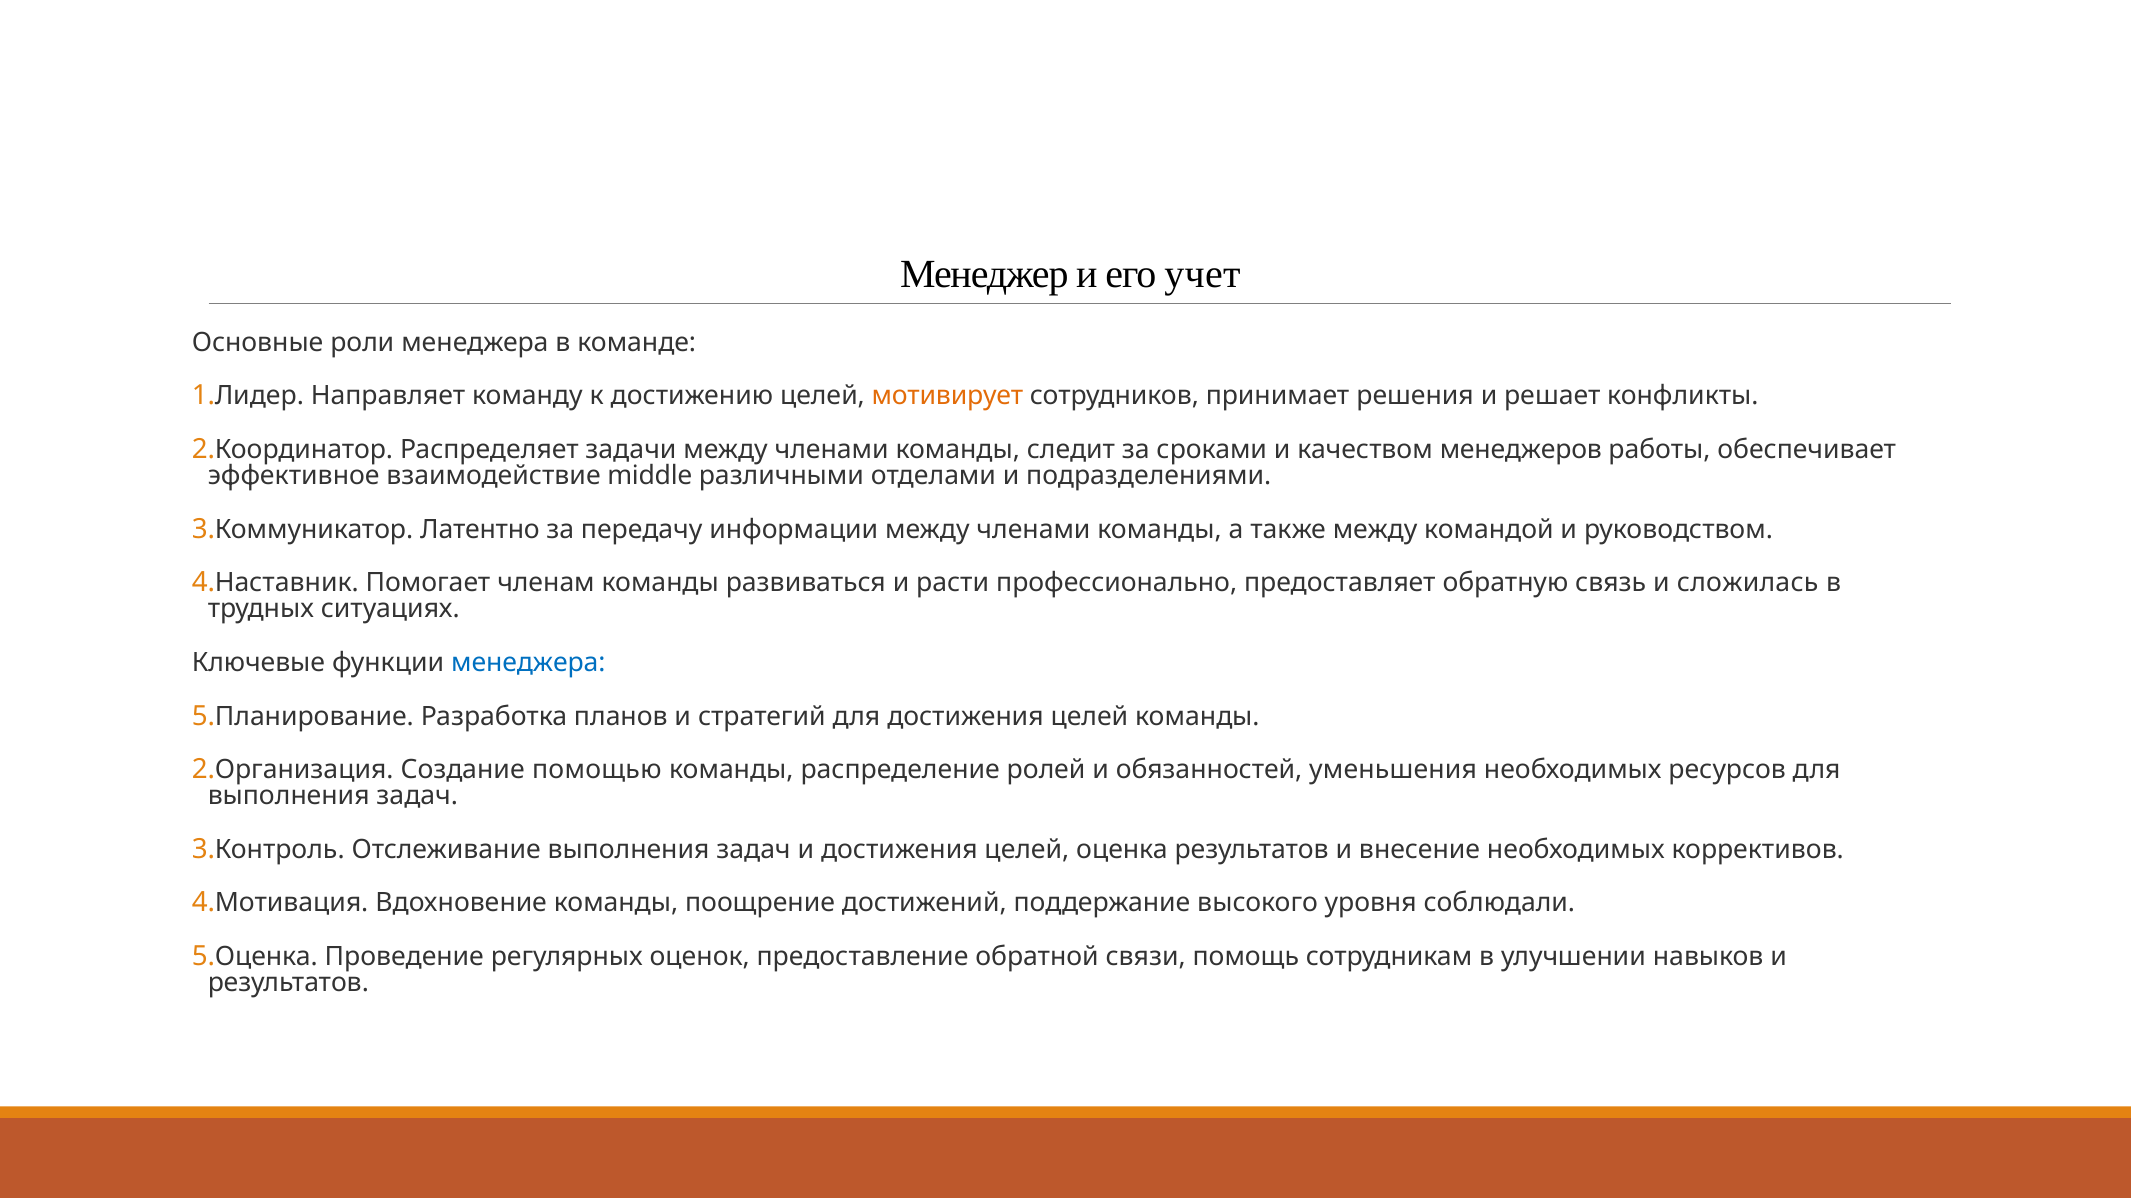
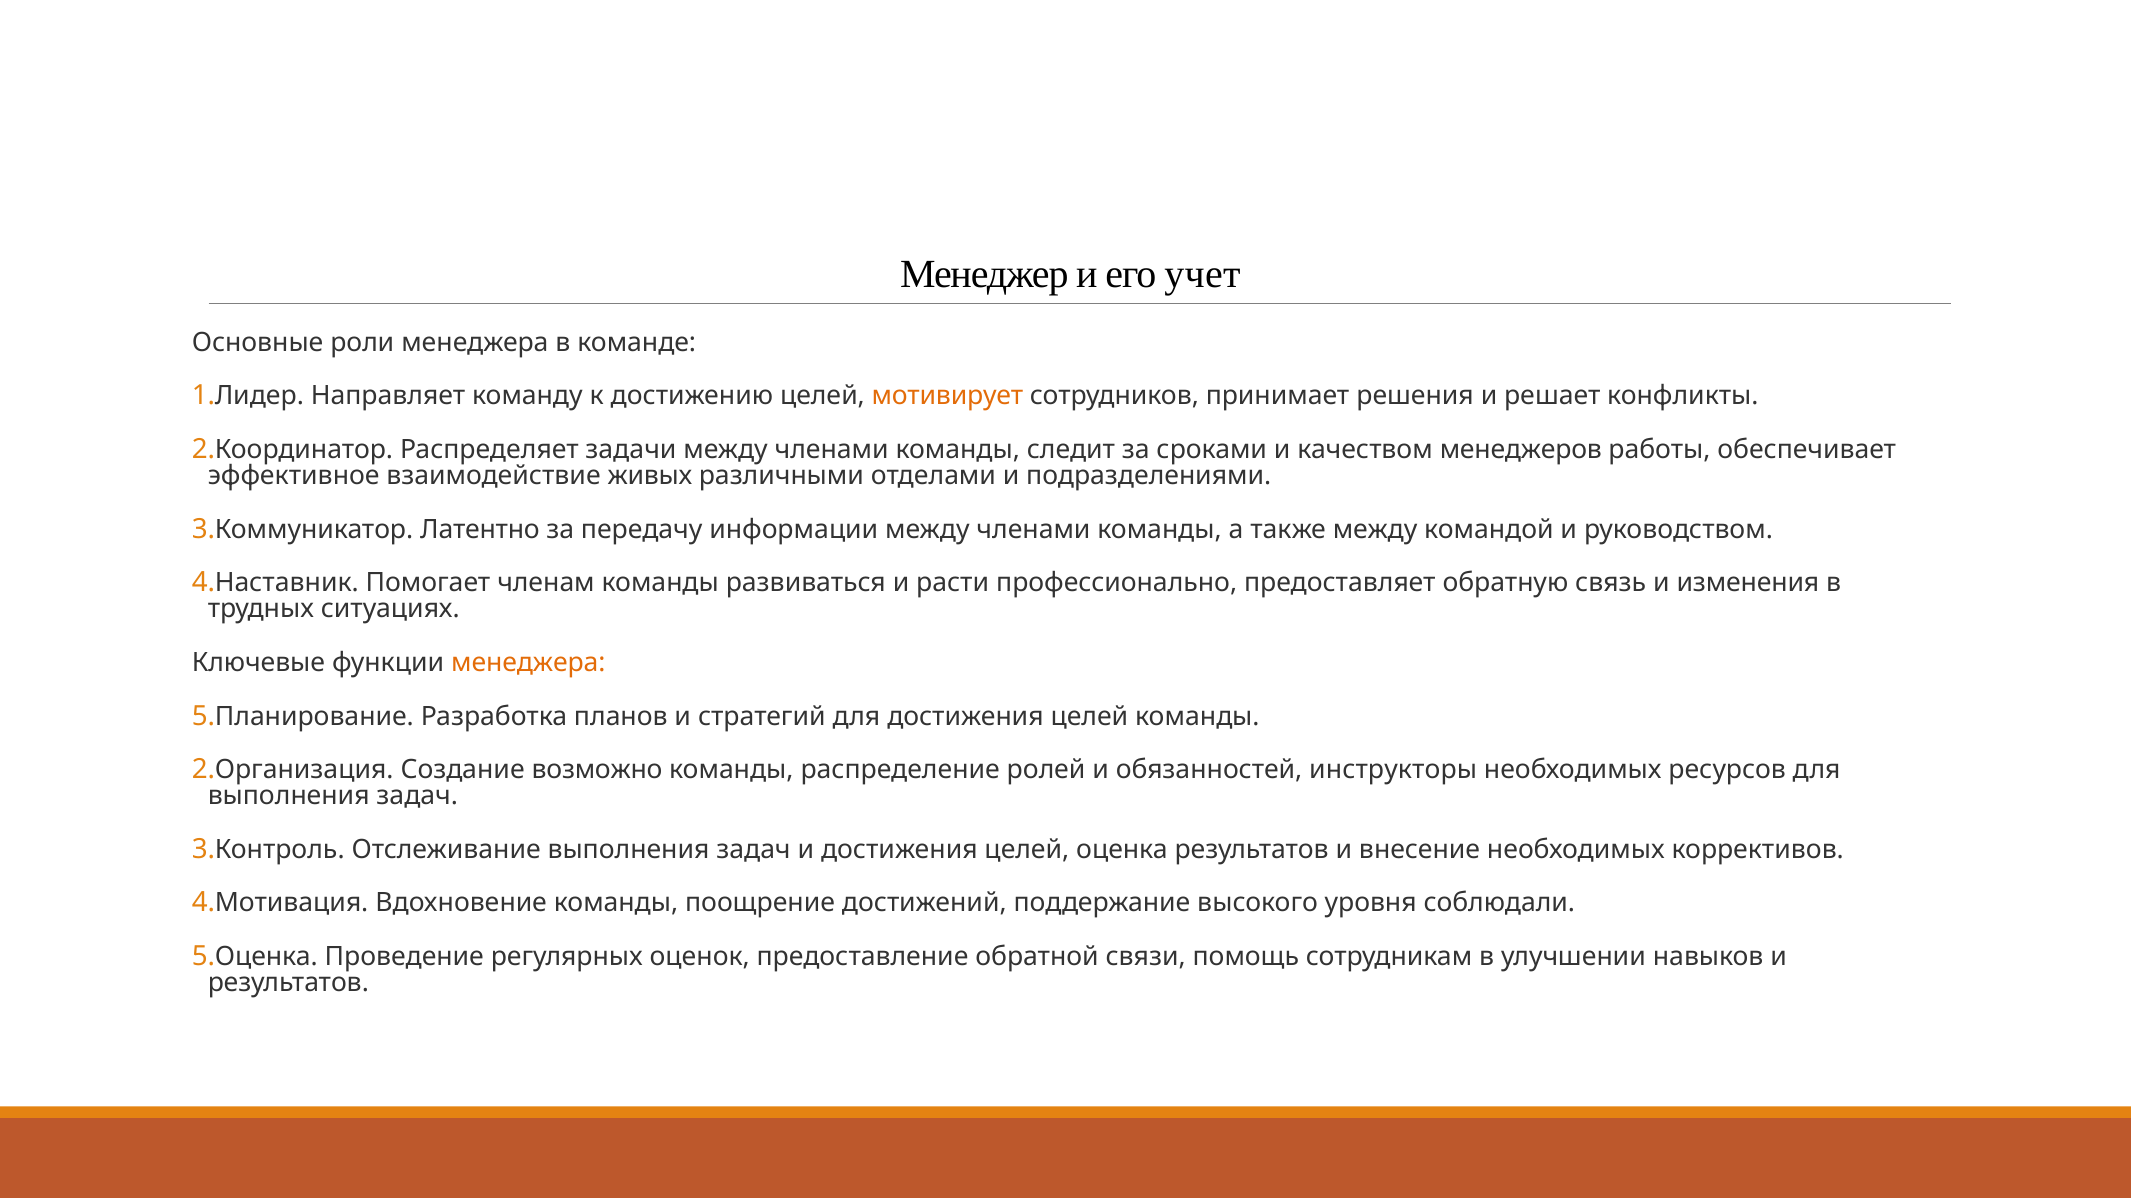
middle: middle -> живых
сложилась: сложилась -> изменения
менеджера at (528, 663) colour: blue -> orange
помощью: помощью -> возможно
уменьшения: уменьшения -> инструкторы
